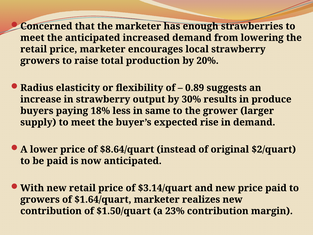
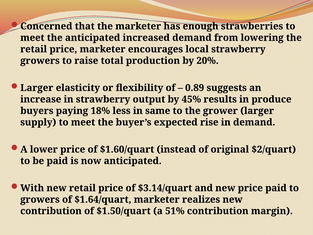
Radius at (37, 88): Radius -> Larger
30%: 30% -> 45%
$8.64/quart: $8.64/quart -> $1.60/quart
23%: 23% -> 51%
